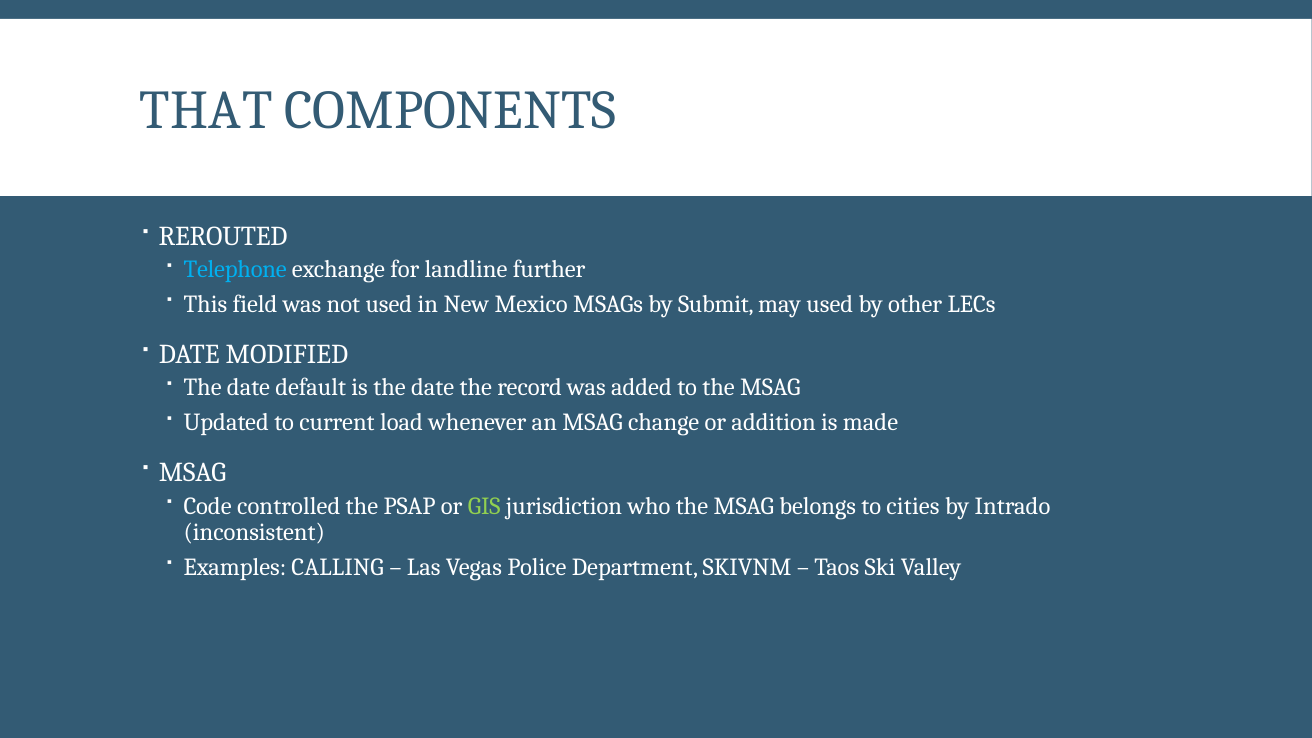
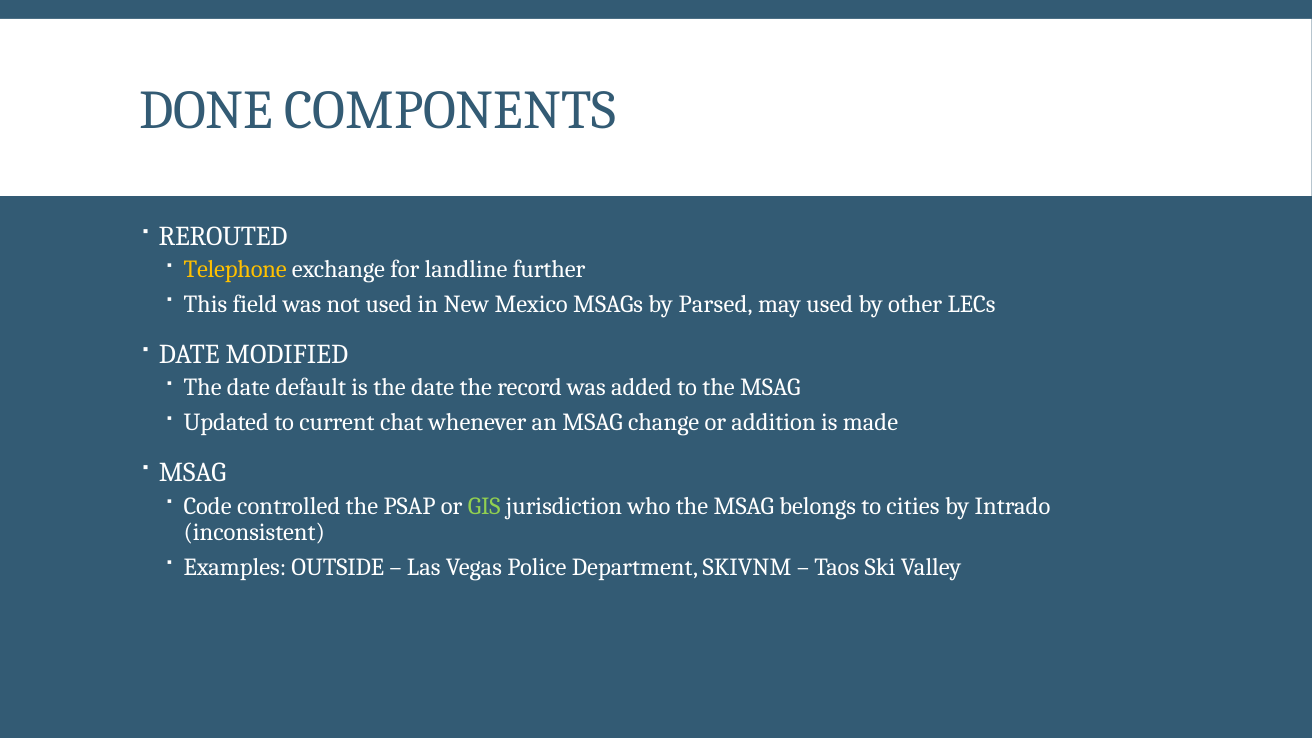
THAT: THAT -> DONE
Telephone colour: light blue -> yellow
Submit: Submit -> Parsed
load: load -> chat
CALLING: CALLING -> OUTSIDE
